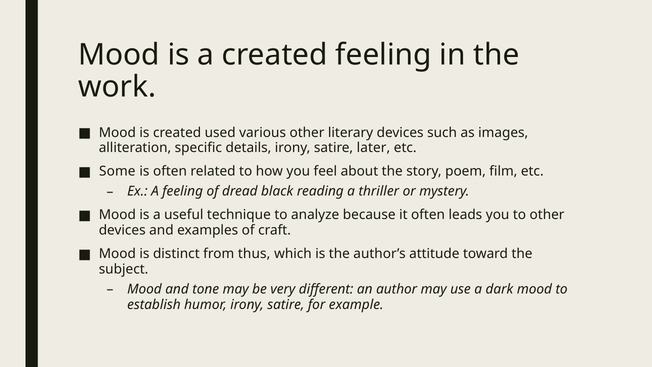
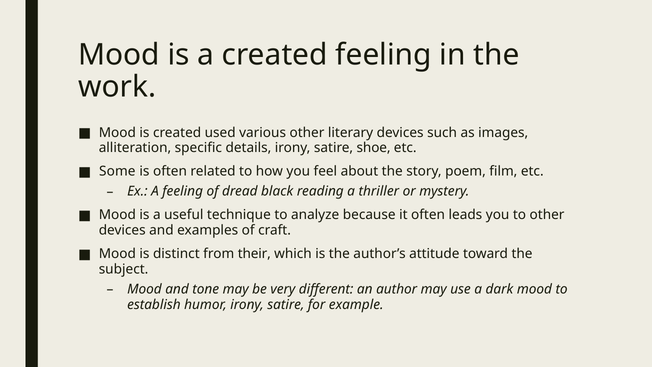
later: later -> shoe
thus: thus -> their
